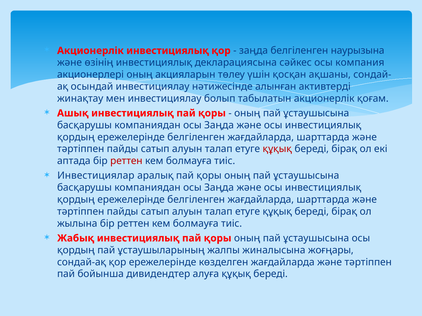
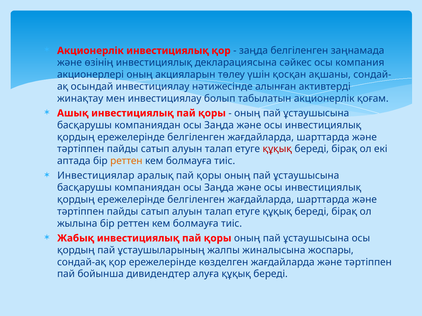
наурызына: наурызына -> заңнамада
реттен at (126, 161) colour: red -> orange
жоғңары: жоғңары -> жоспары
